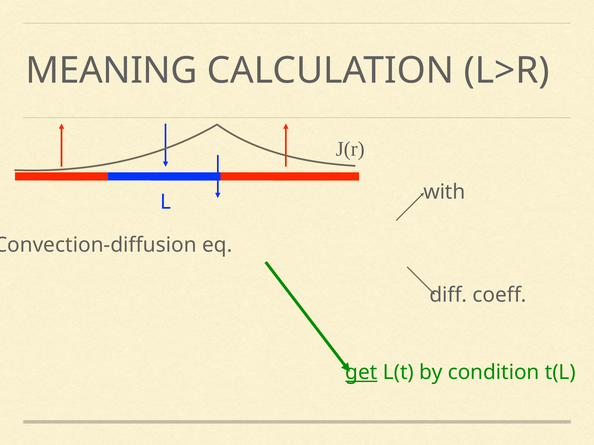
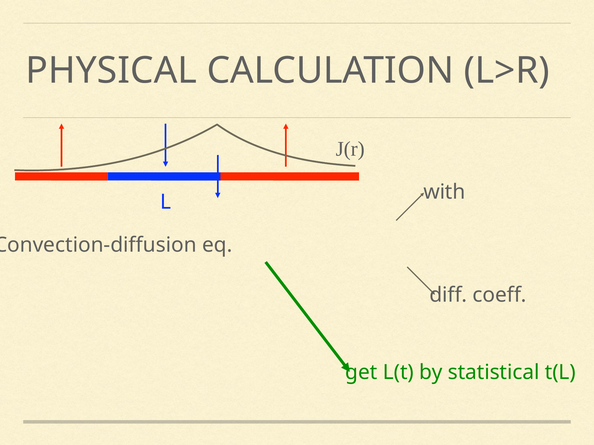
MEANING: MEANING -> PHYSICAL
get underline: present -> none
condition: condition -> statistical
